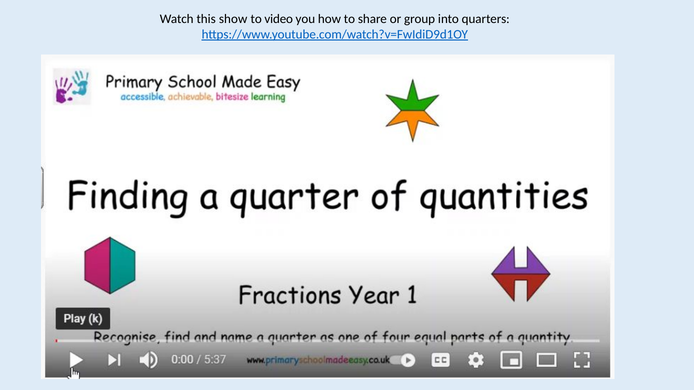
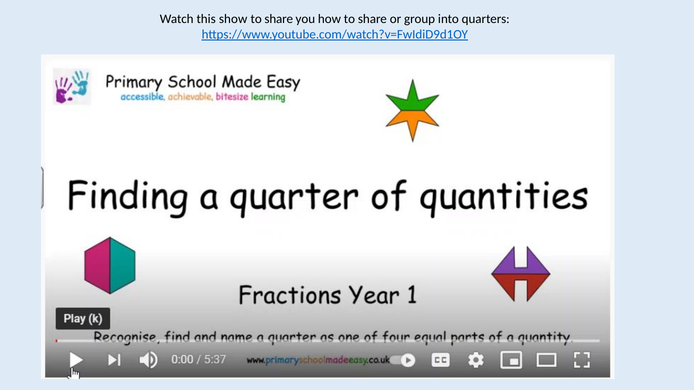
video at (279, 19): video -> share
